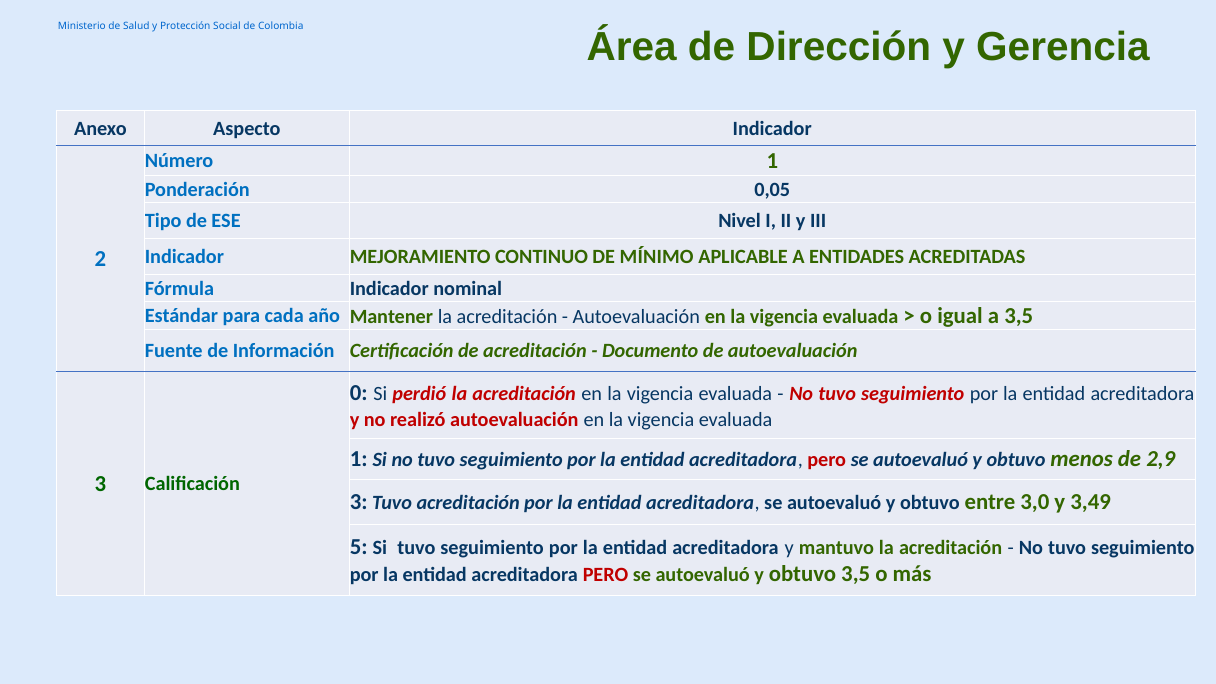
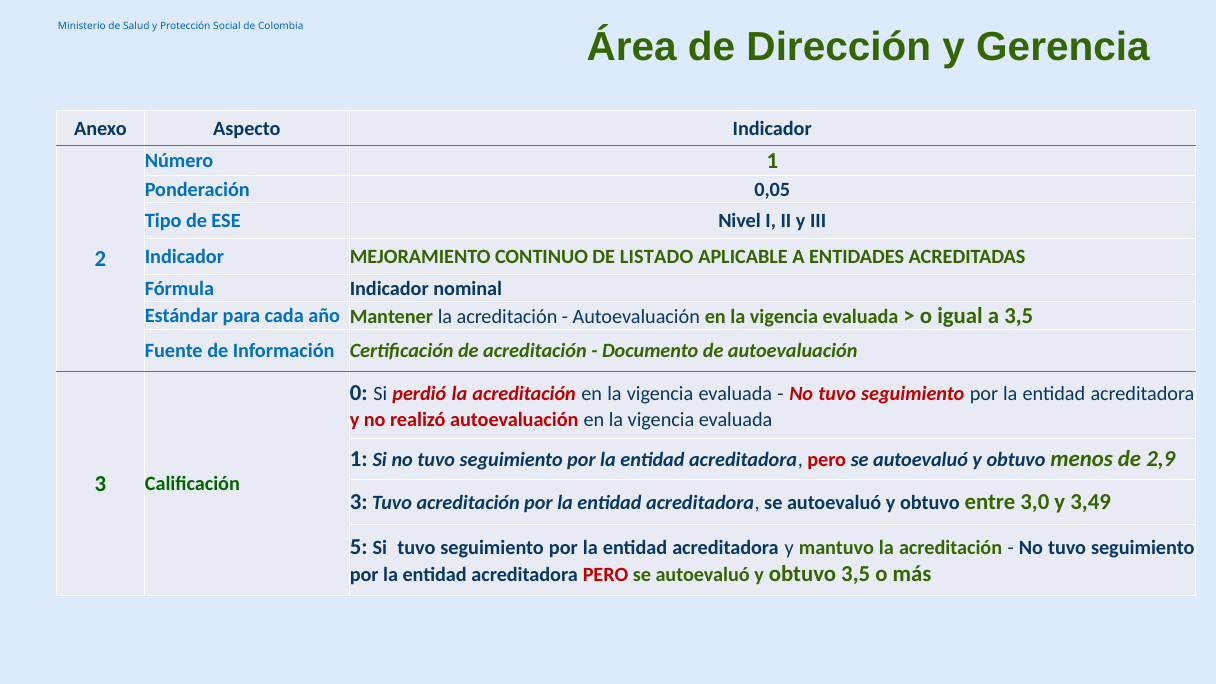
MÍNIMO: MÍNIMO -> LISTADO
